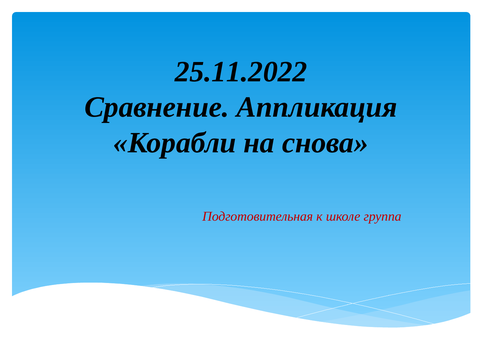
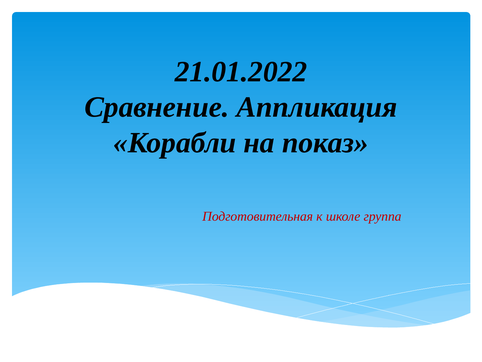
25.11.2022: 25.11.2022 -> 21.01.2022
снова: снова -> показ
